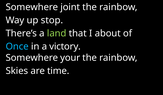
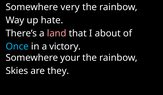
joint: joint -> very
stop: stop -> hate
land colour: light green -> pink
time: time -> they
